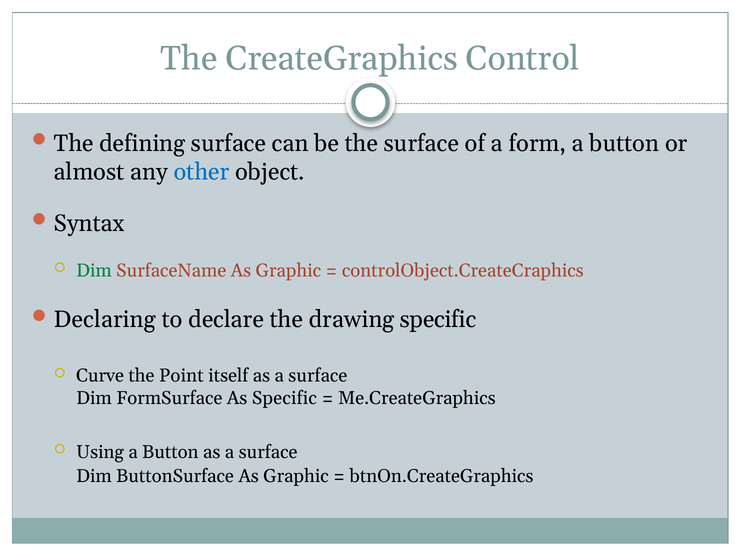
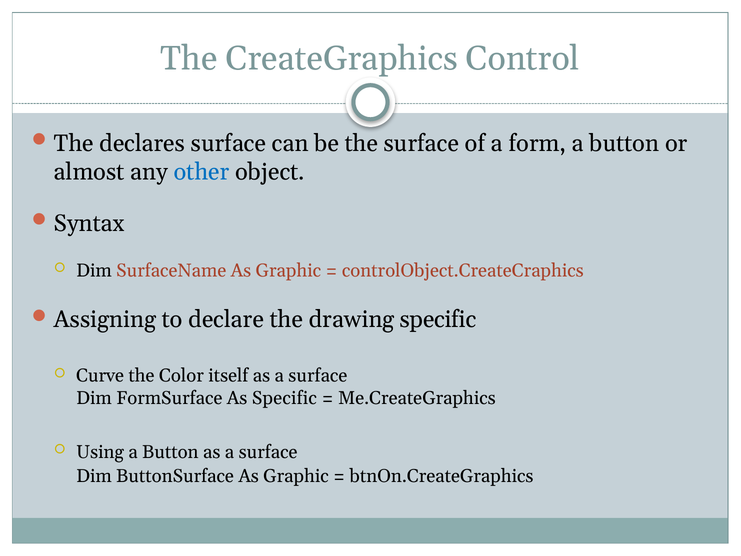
defining: defining -> declares
Dim at (94, 270) colour: green -> black
Declaring: Declaring -> Assigning
Point: Point -> Color
